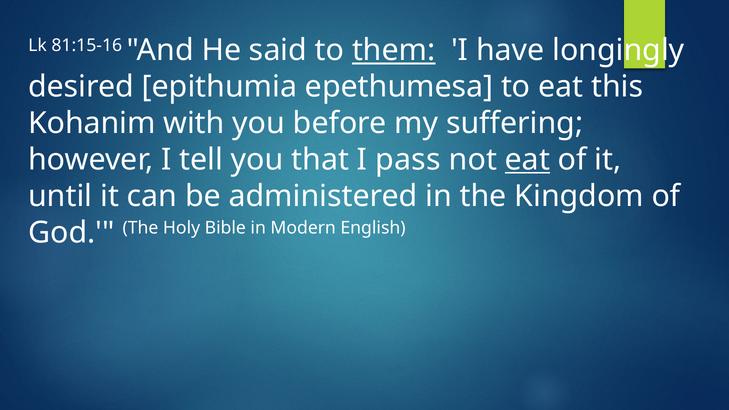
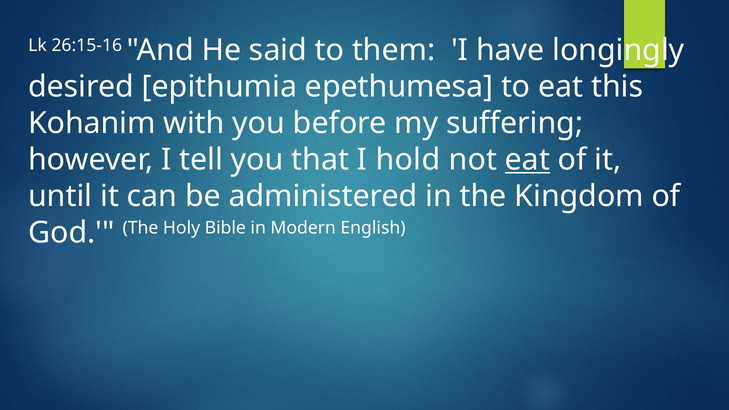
81:15-16: 81:15-16 -> 26:15-16
them underline: present -> none
pass: pass -> hold
